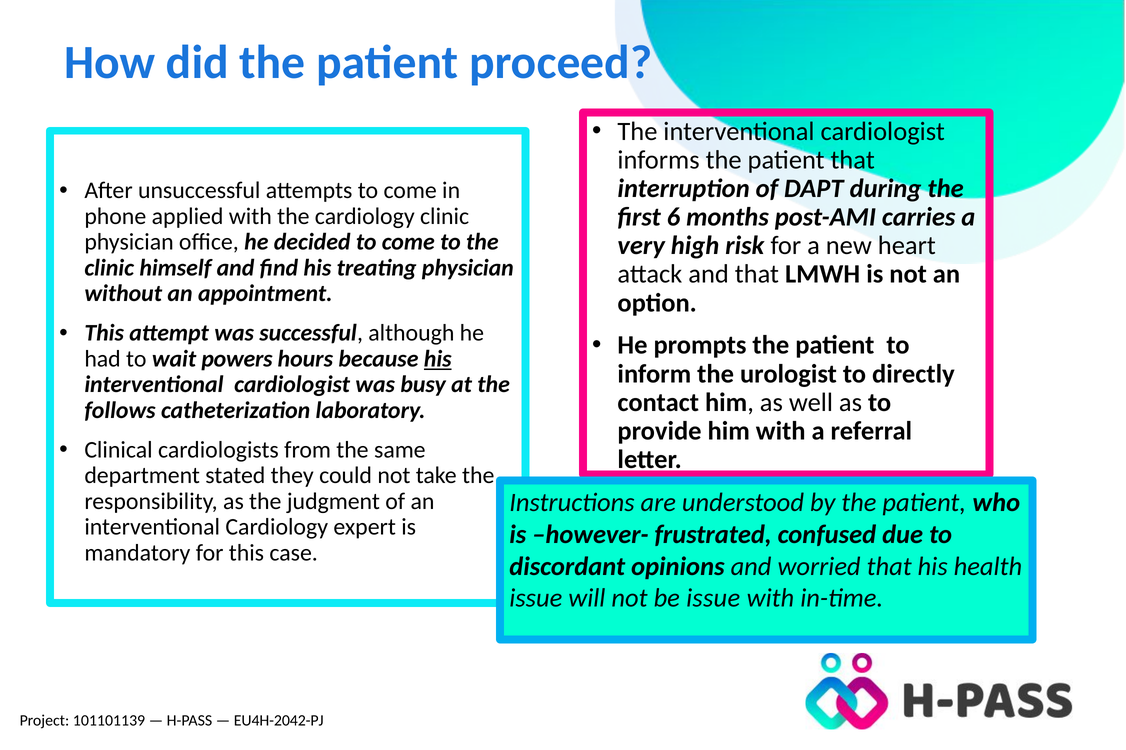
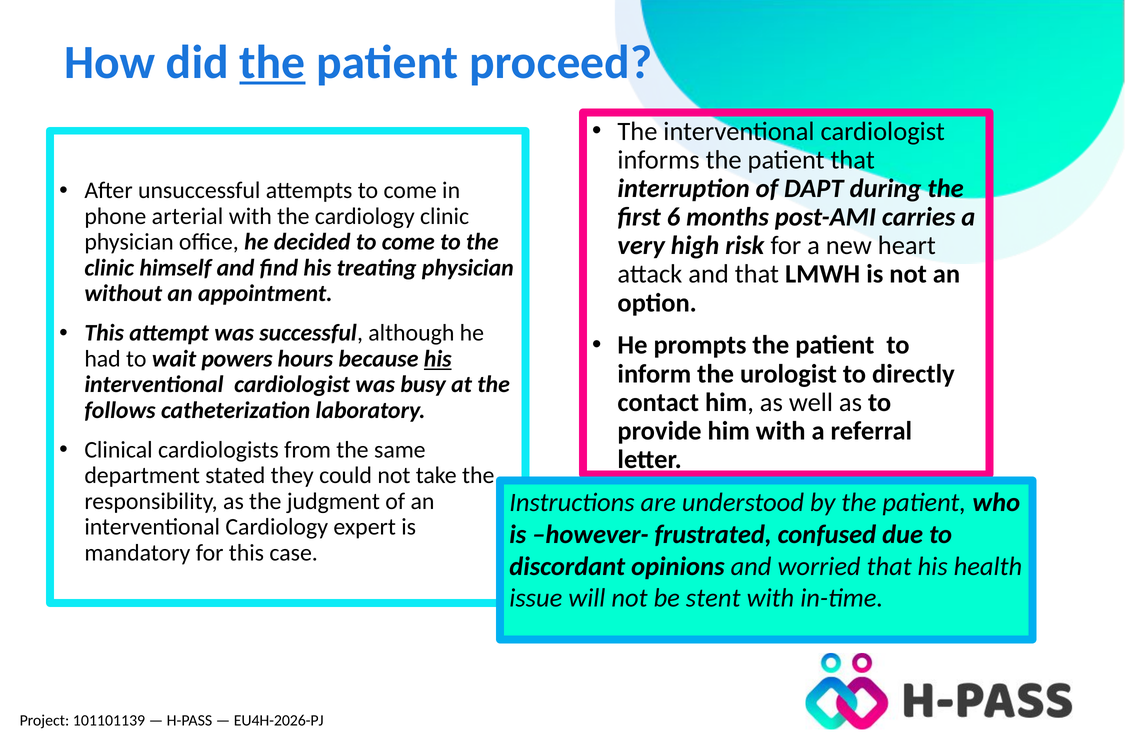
the at (272, 63) underline: none -> present
applied: applied -> arterial
be issue: issue -> stent
EU4H-2042-PJ: EU4H-2042-PJ -> EU4H-2026-PJ
